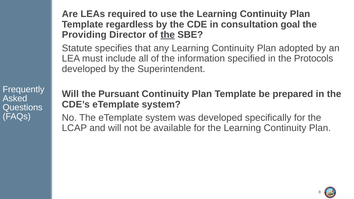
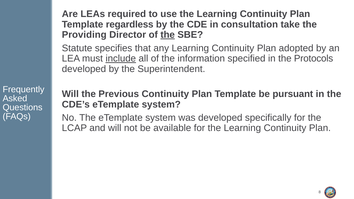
goal: goal -> take
include underline: none -> present
Pursuant: Pursuant -> Previous
prepared: prepared -> pursuant
